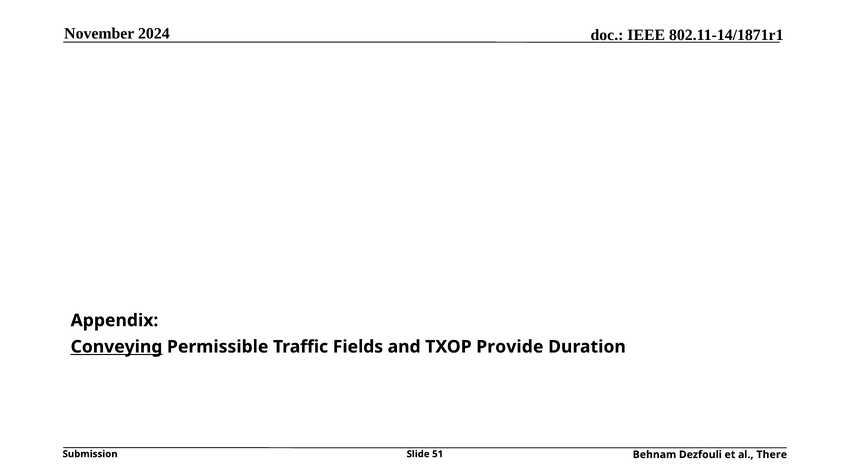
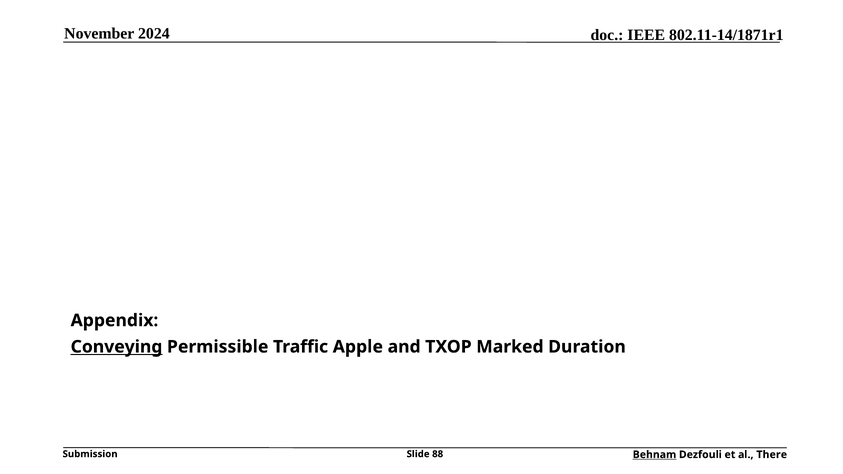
Fields: Fields -> Apple
Provide: Provide -> Marked
51: 51 -> 88
Behnam underline: none -> present
